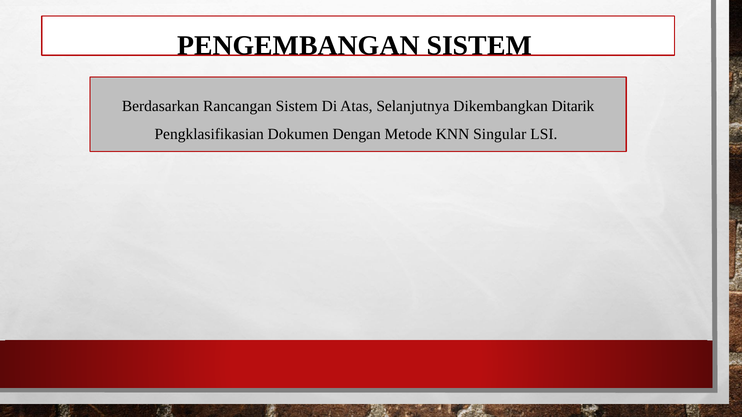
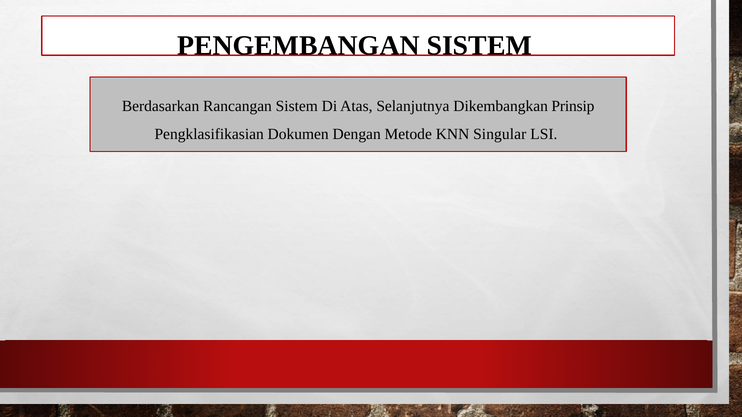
Ditarik: Ditarik -> Prinsip
